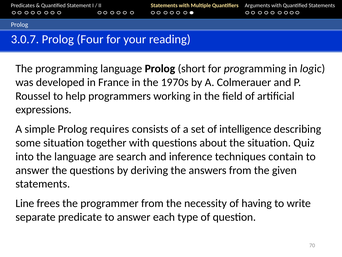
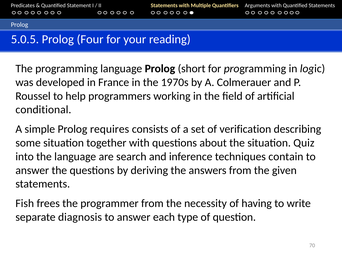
3.0.7: 3.0.7 -> 5.0.5
expressions: expressions -> conditional
intelligence: intelligence -> verification
Line: Line -> Fish
predicate: predicate -> diagnosis
